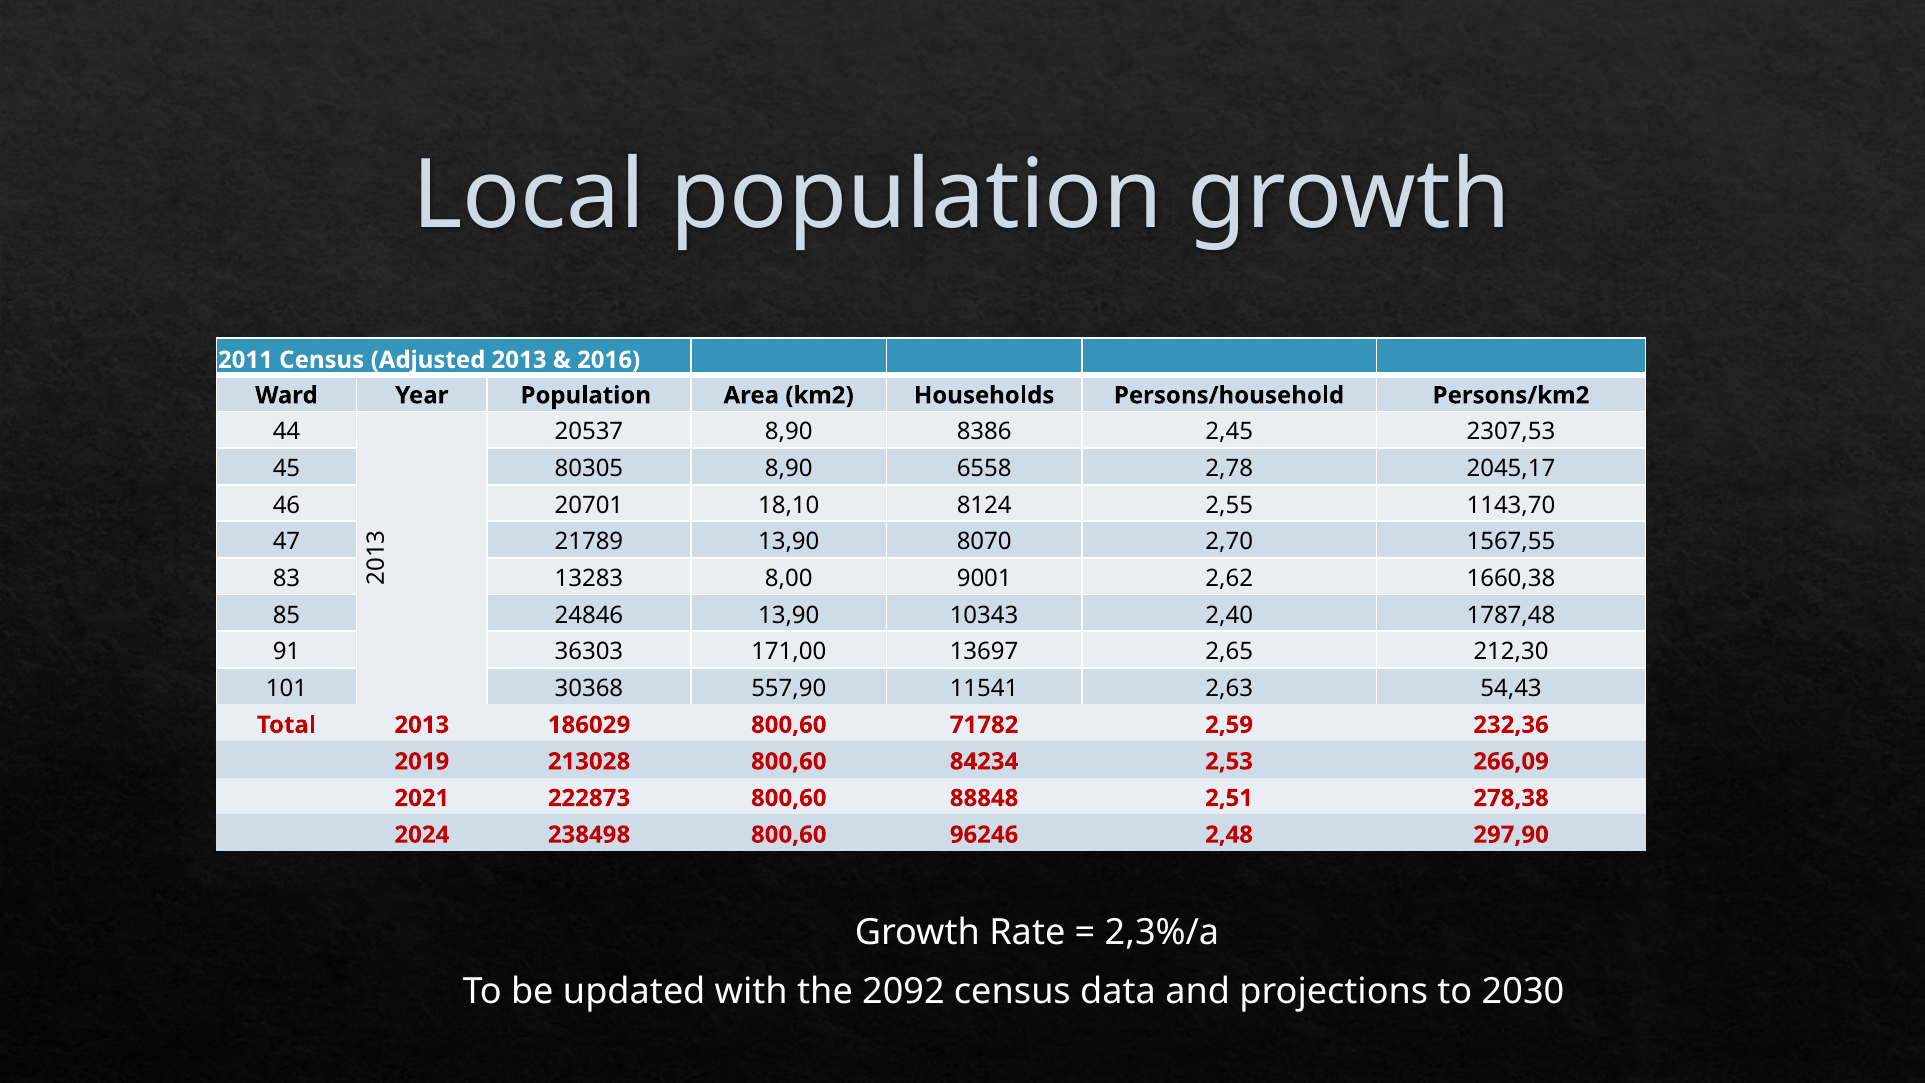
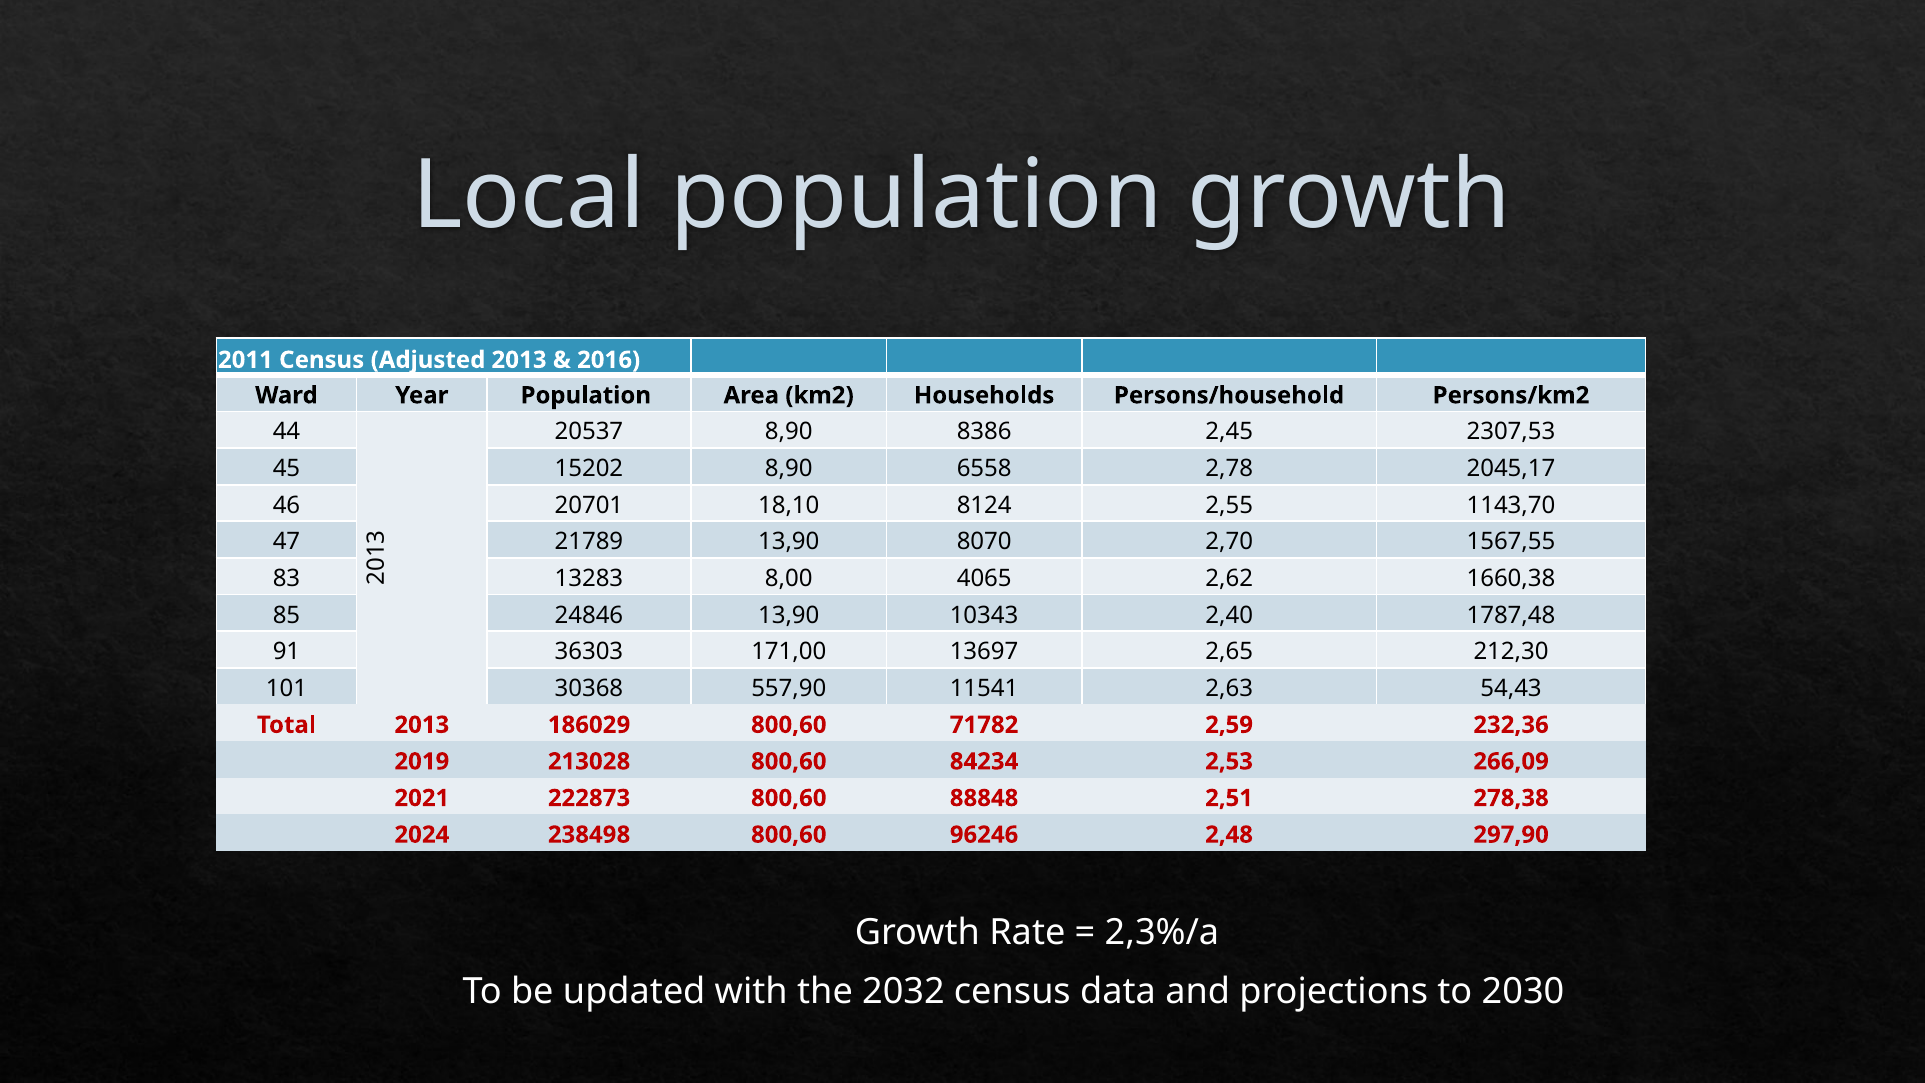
80305: 80305 -> 15202
9001: 9001 -> 4065
2092: 2092 -> 2032
